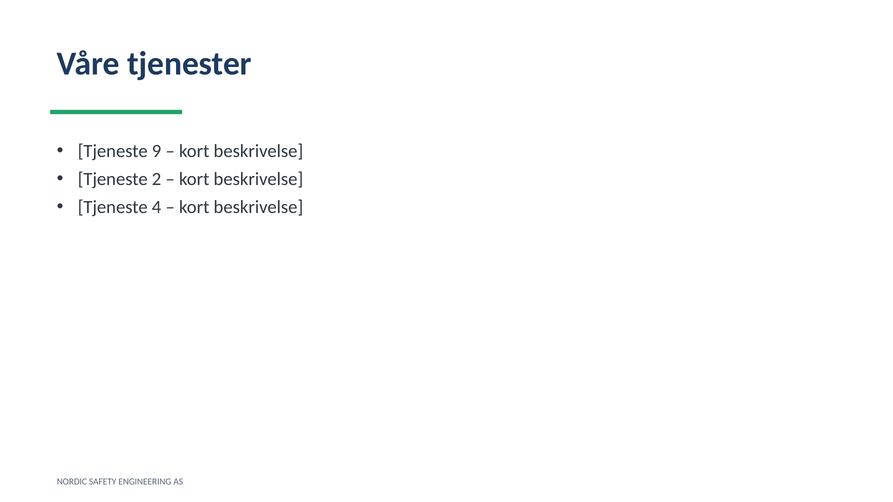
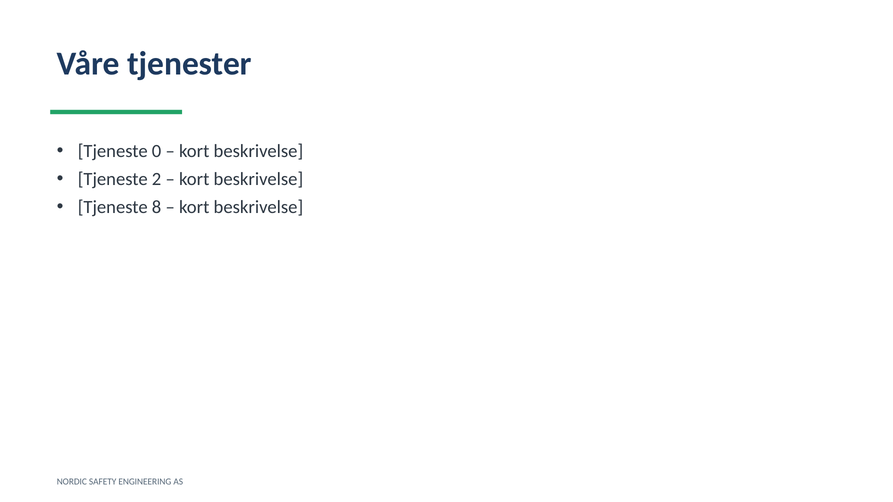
9: 9 -> 0
4: 4 -> 8
